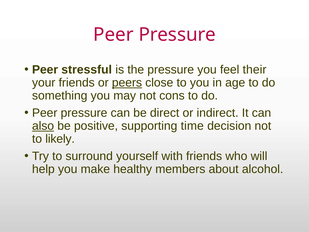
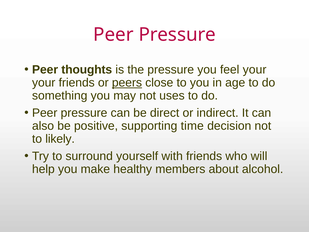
stressful: stressful -> thoughts
feel their: their -> your
cons: cons -> uses
also underline: present -> none
